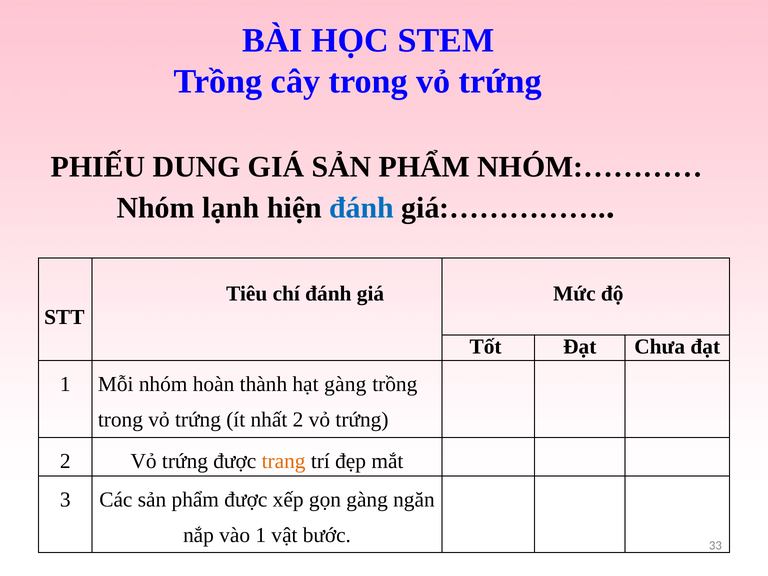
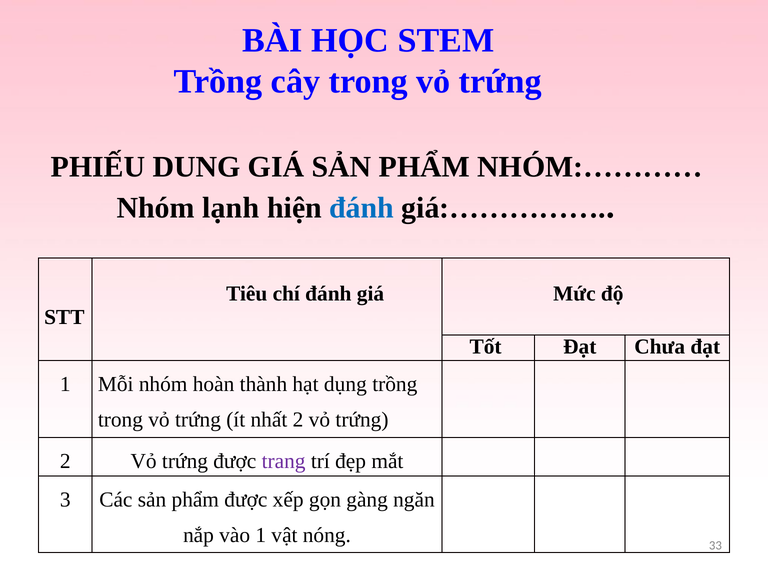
hạt gàng: gàng -> dụng
trang colour: orange -> purple
bước: bước -> nóng
